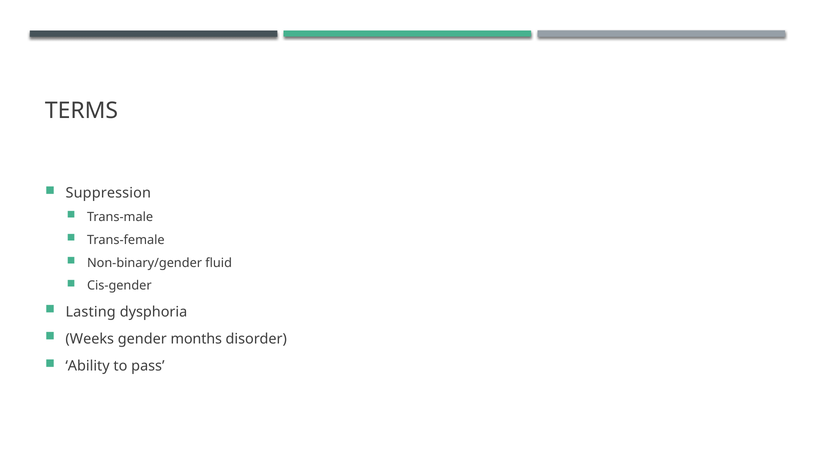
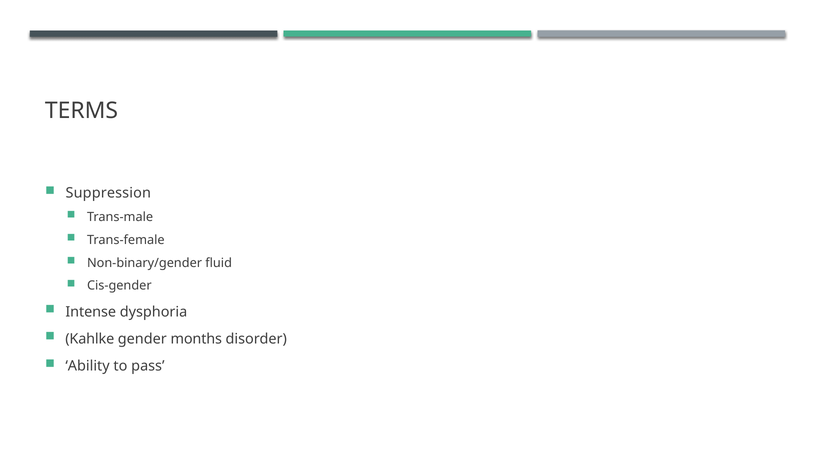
Lasting: Lasting -> Intense
Weeks: Weeks -> Kahlke
